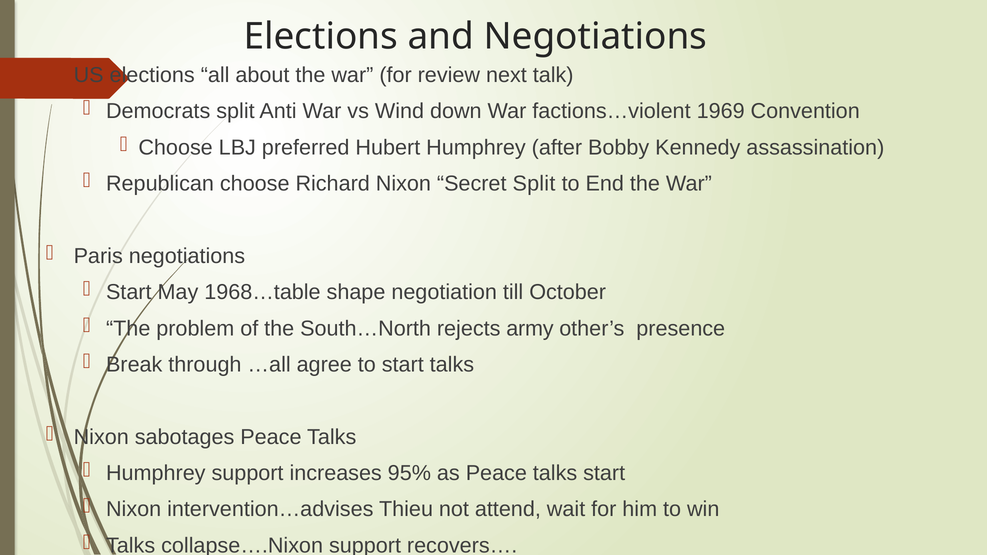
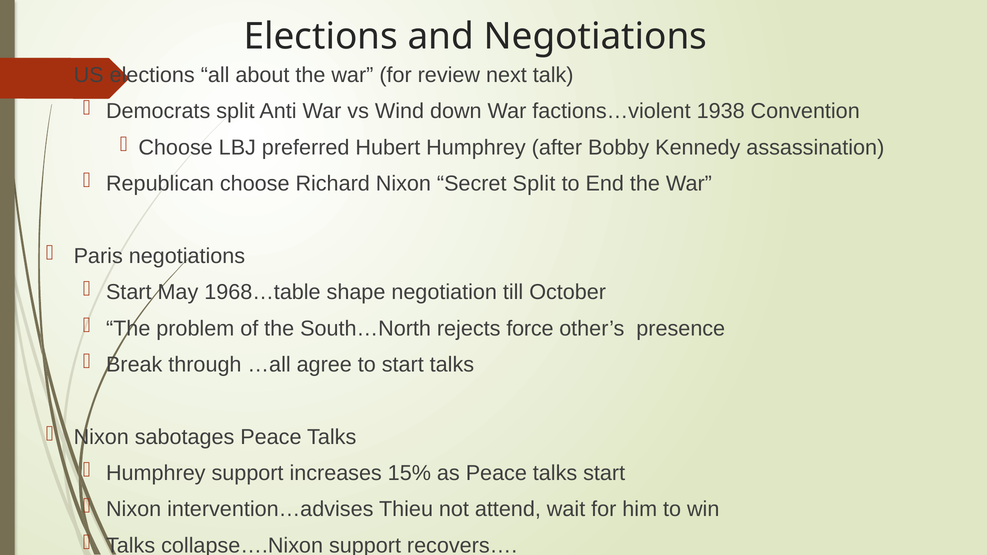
1969: 1969 -> 1938
army: army -> force
95%: 95% -> 15%
